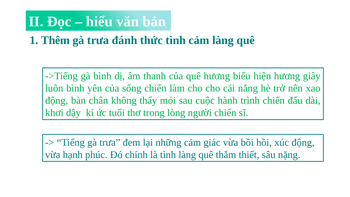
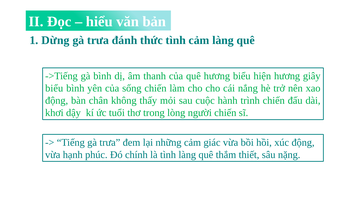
Thêm: Thêm -> Dừng
luôn at (54, 88): luôn -> biểu
